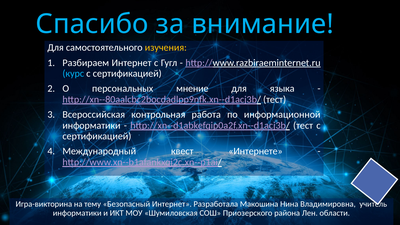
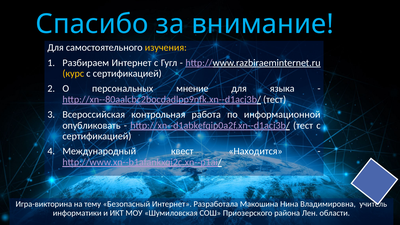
курс colour: light blue -> yellow
информатики at (91, 125): информатики -> опубликовать
Интернете: Интернете -> Находится
